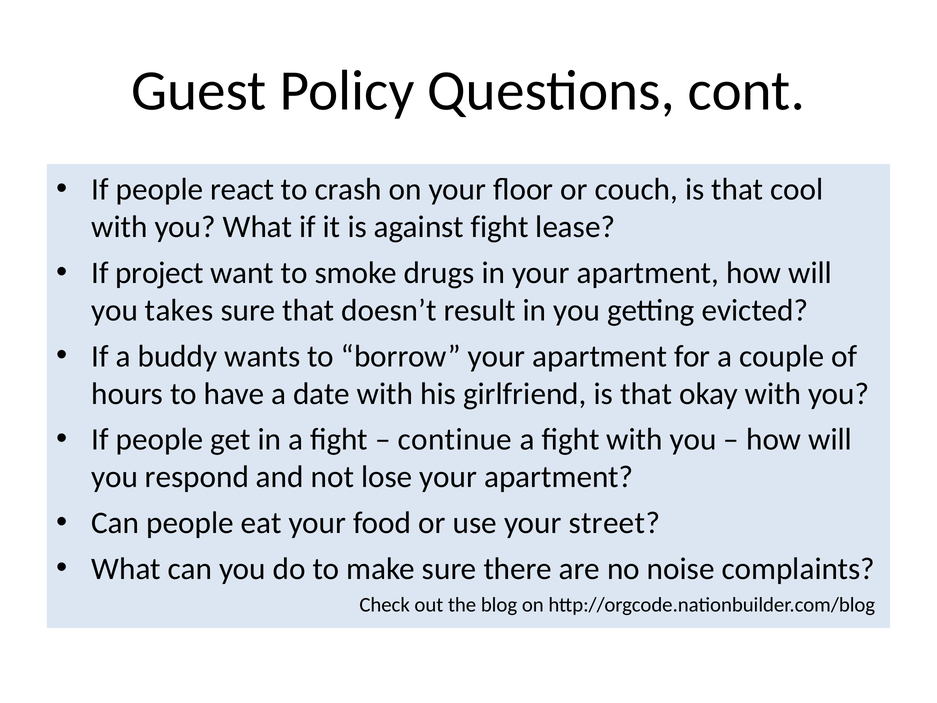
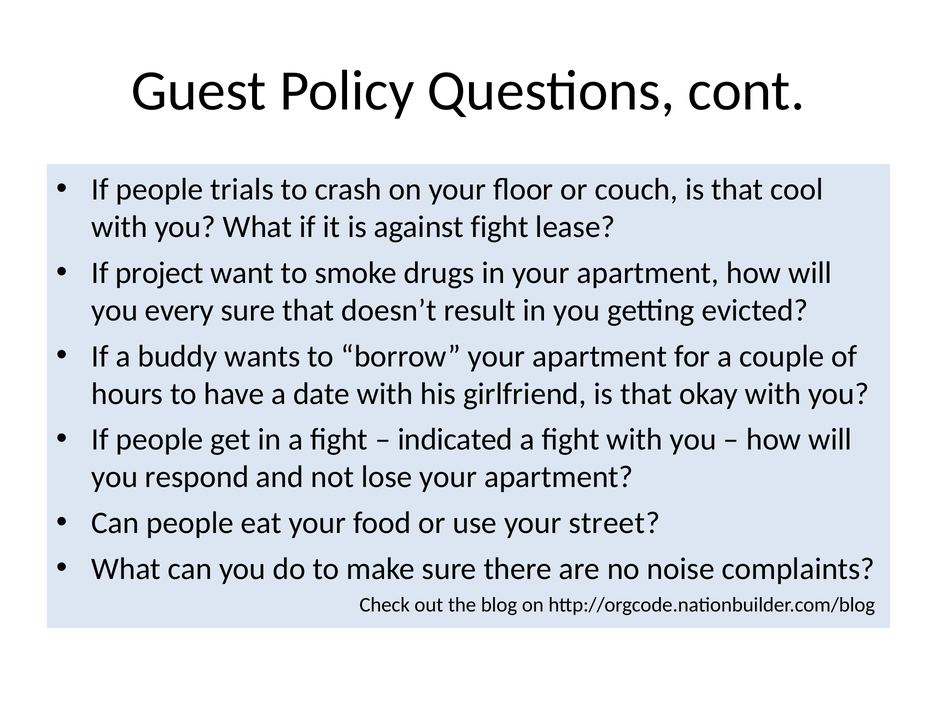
react: react -> trials
takes: takes -> every
continue: continue -> indicated
